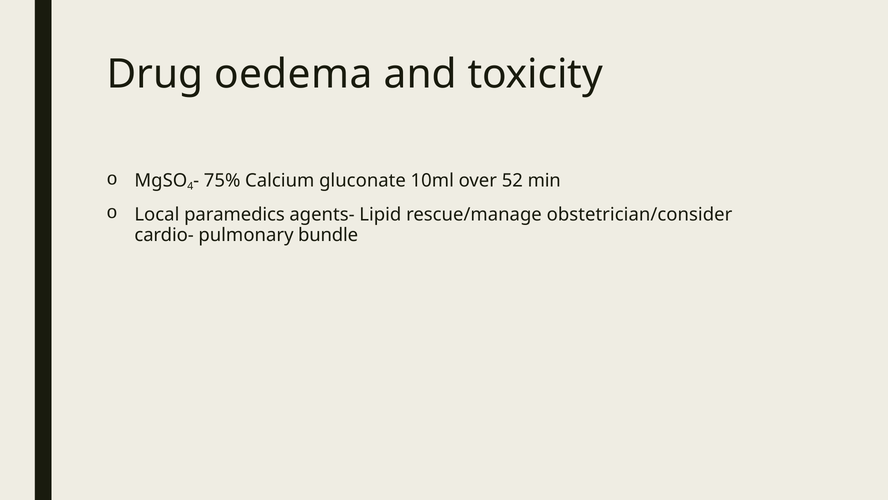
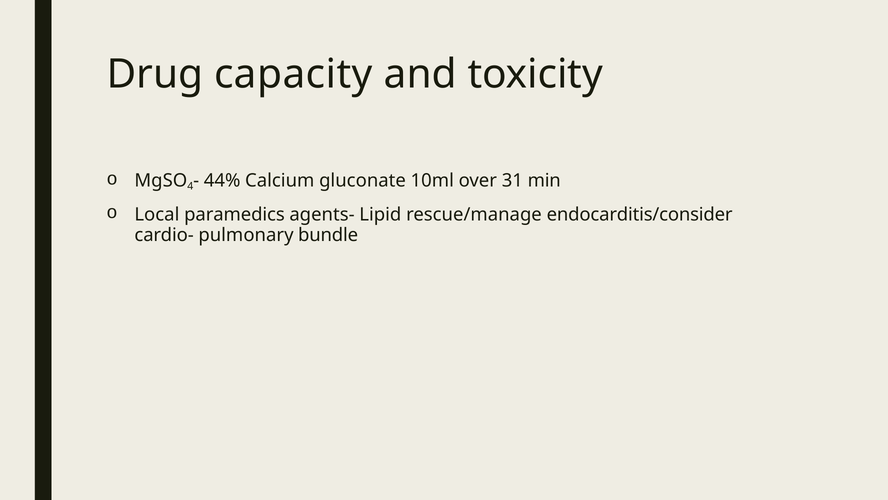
oedema: oedema -> capacity
75%: 75% -> 44%
52: 52 -> 31
obstetrician/consider: obstetrician/consider -> endocarditis/consider
